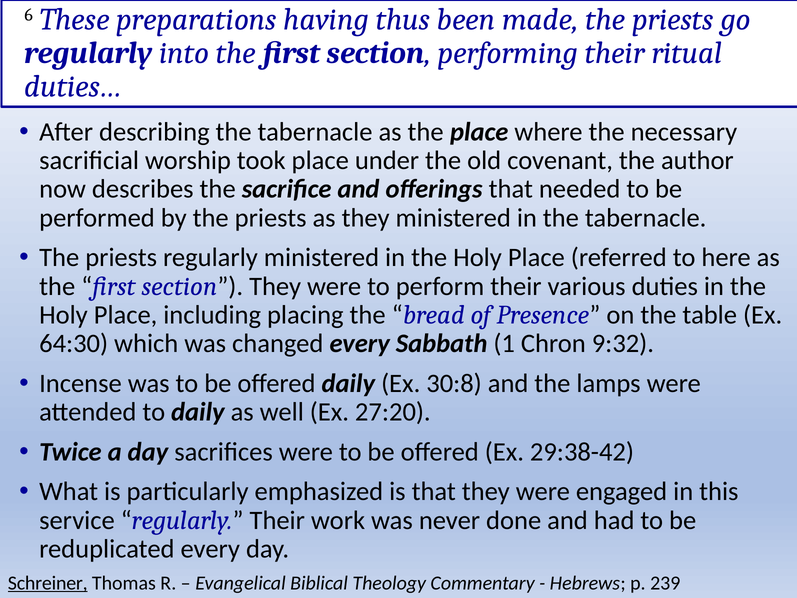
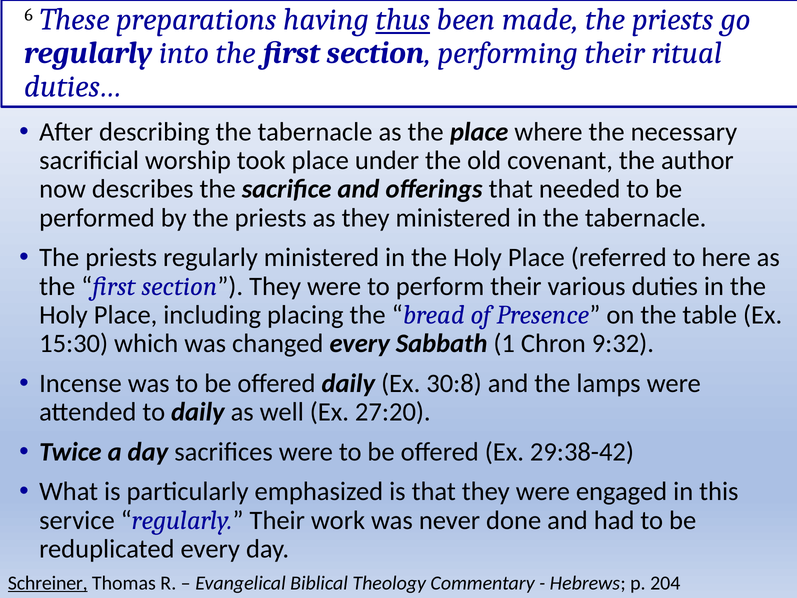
thus underline: none -> present
64:30: 64:30 -> 15:30
239: 239 -> 204
